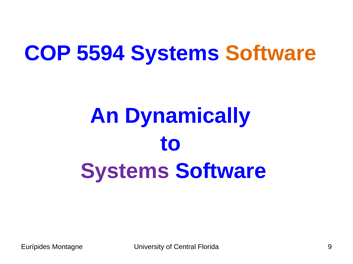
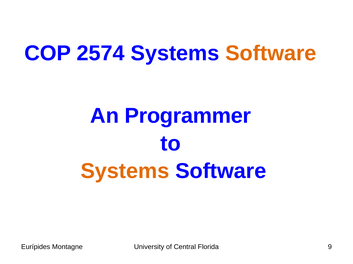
5594: 5594 -> 2574
Dynamically: Dynamically -> Programmer
Systems at (125, 171) colour: purple -> orange
